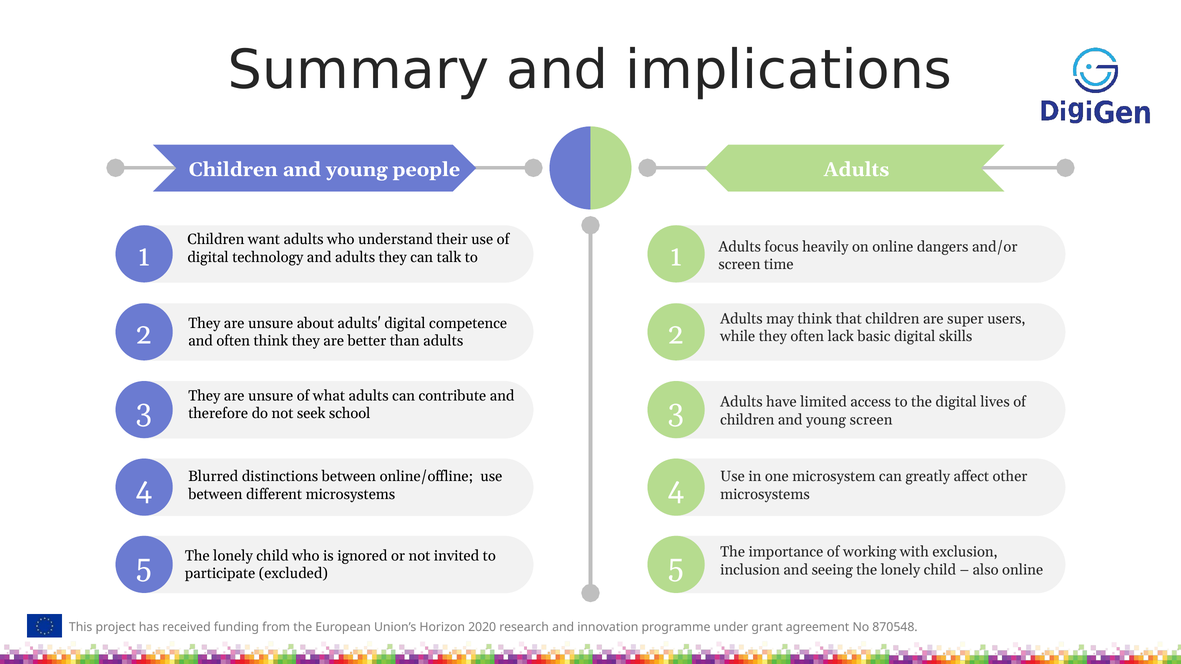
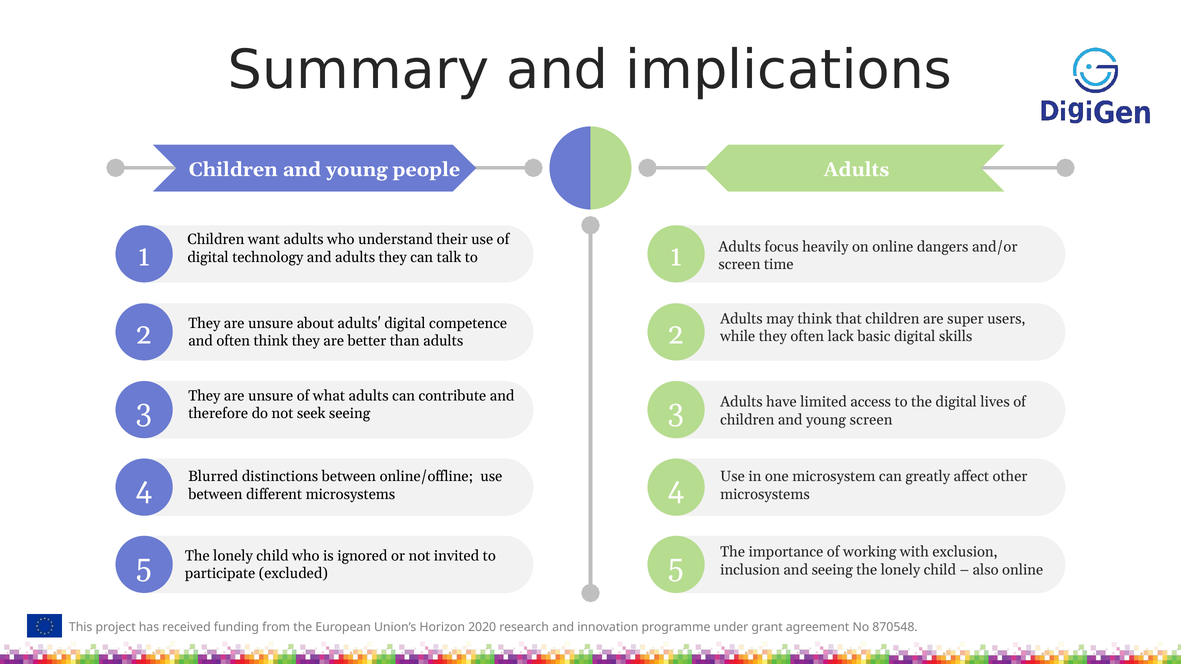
seek school: school -> seeing
